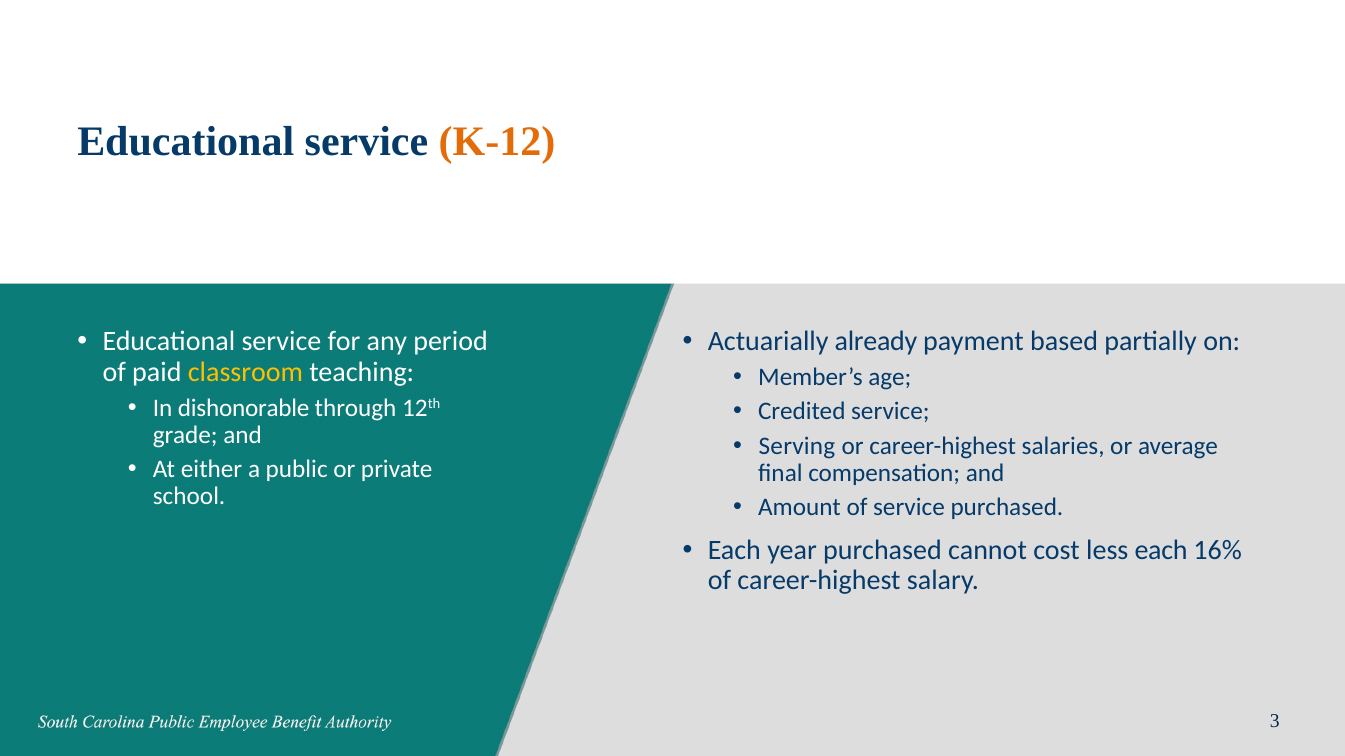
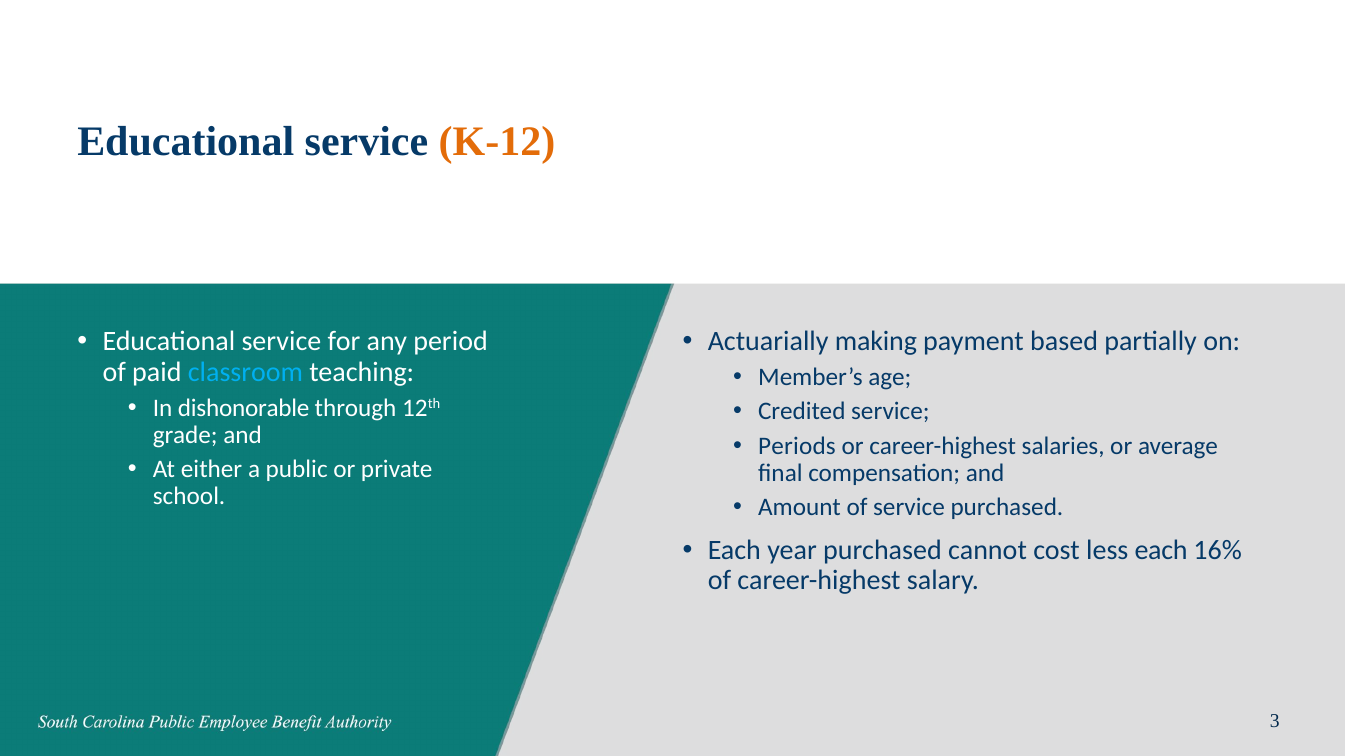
already: already -> making
classroom colour: yellow -> light blue
Serving: Serving -> Periods
